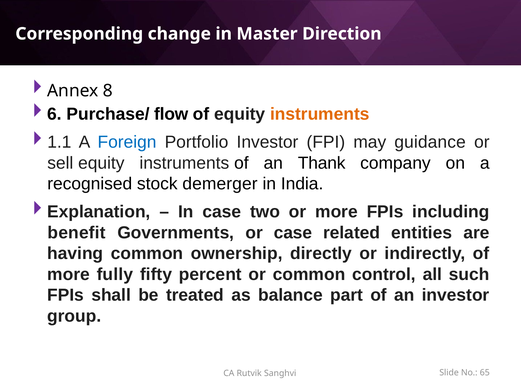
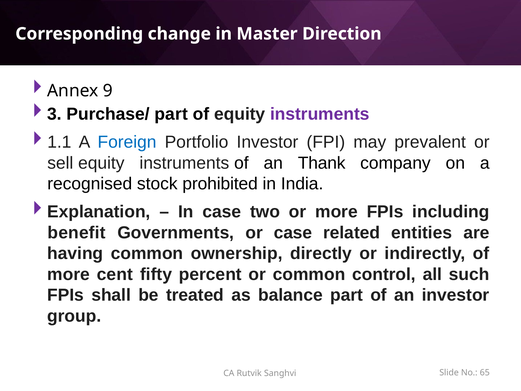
8: 8 -> 9
6: 6 -> 3
Purchase/ flow: flow -> part
instruments at (320, 114) colour: orange -> purple
guidance: guidance -> prevalent
demerger: demerger -> prohibited
fully: fully -> cent
